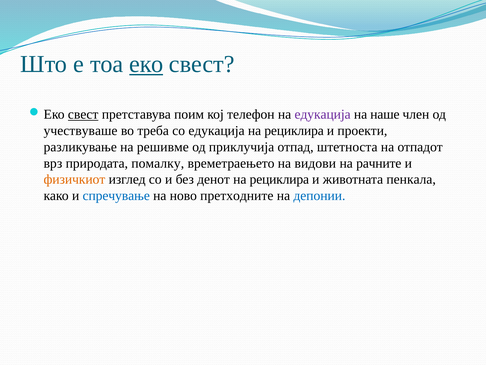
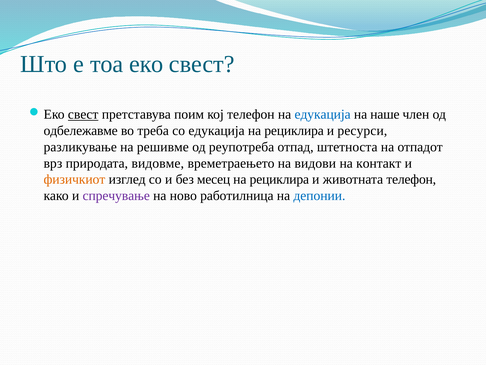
еко underline: present -> none
едукација at (323, 114) colour: purple -> blue
учествуваше: учествуваше -> одбележавме
проекти: проекти -> ресурси
приклучија: приклучија -> реупотреба
помалку: помалку -> видовме
рачните: рачните -> контакт
денот: денот -> месец
животната пенкала: пенкала -> телефон
спречување colour: blue -> purple
претходните: претходните -> работилница
